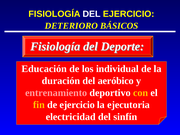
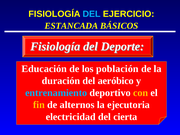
DEL at (92, 14) colour: white -> light blue
DETERIORO: DETERIORO -> ESTANCADA
individual: individual -> población
entrenamiento colour: pink -> light blue
de ejercicio: ejercicio -> alternos
sinfín: sinfín -> cierta
